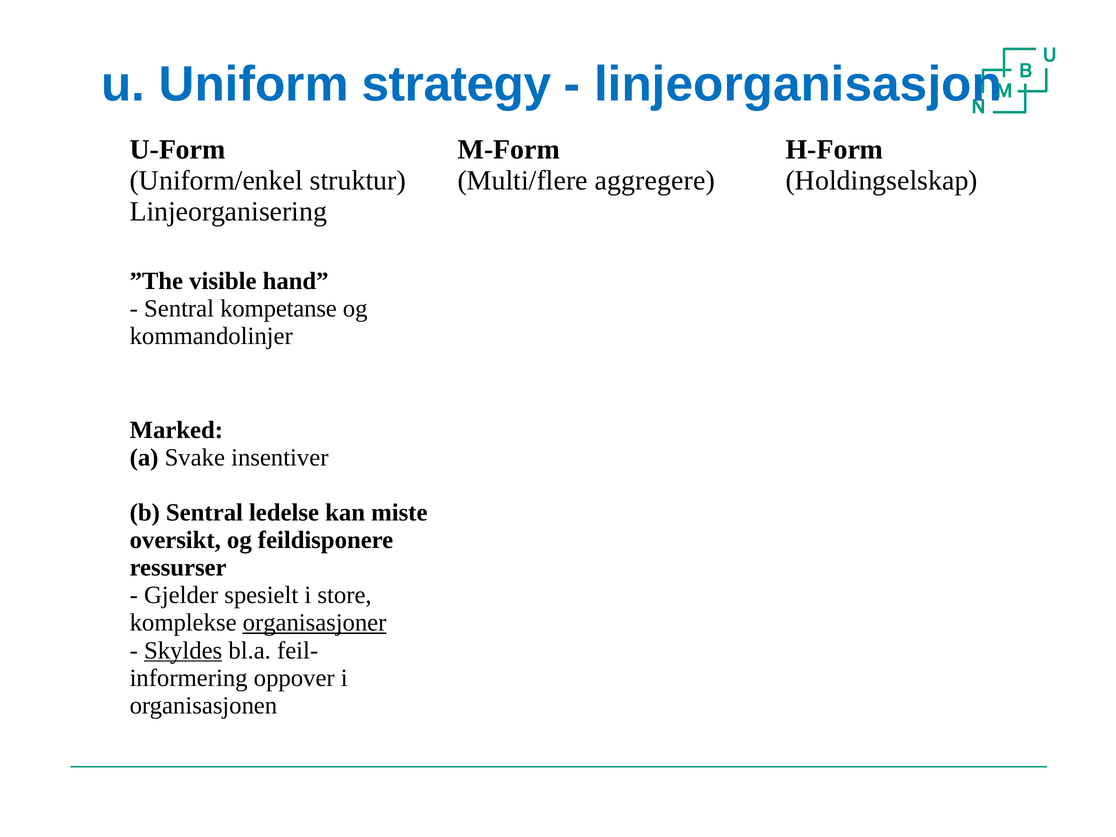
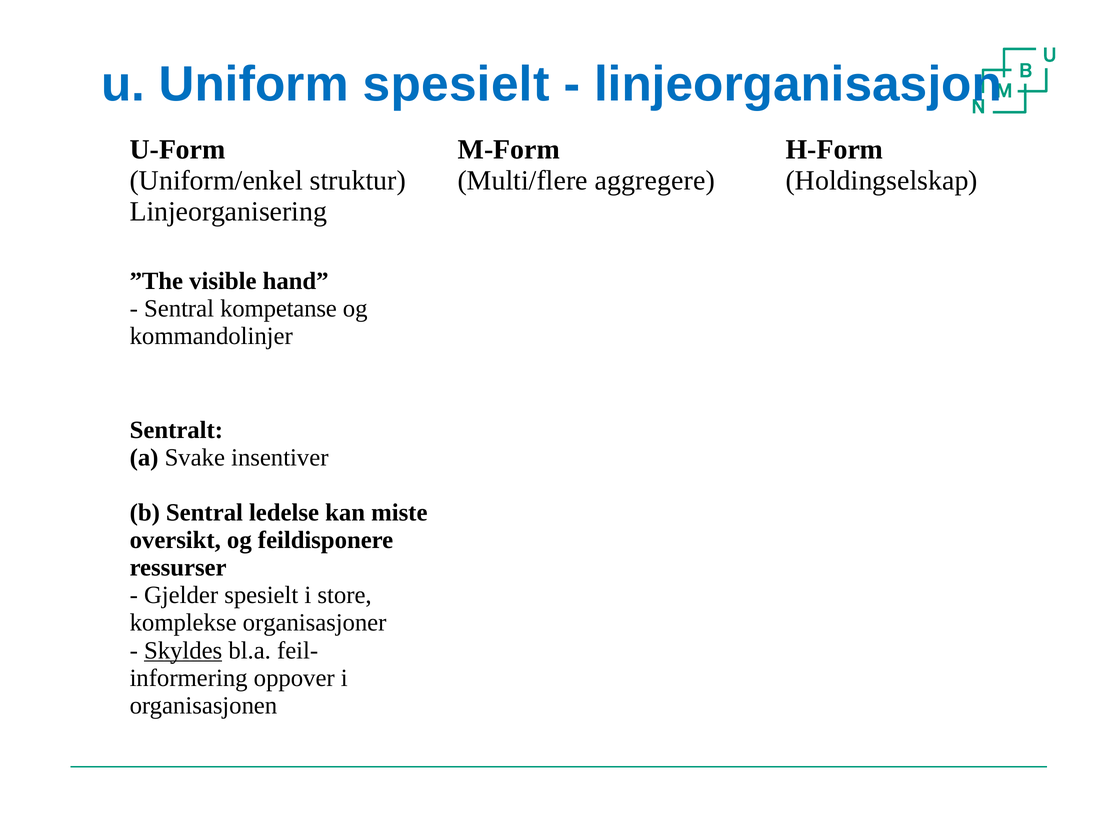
Uniform strategy: strategy -> spesielt
Marked: Marked -> Sentralt
organisasjoner underline: present -> none
